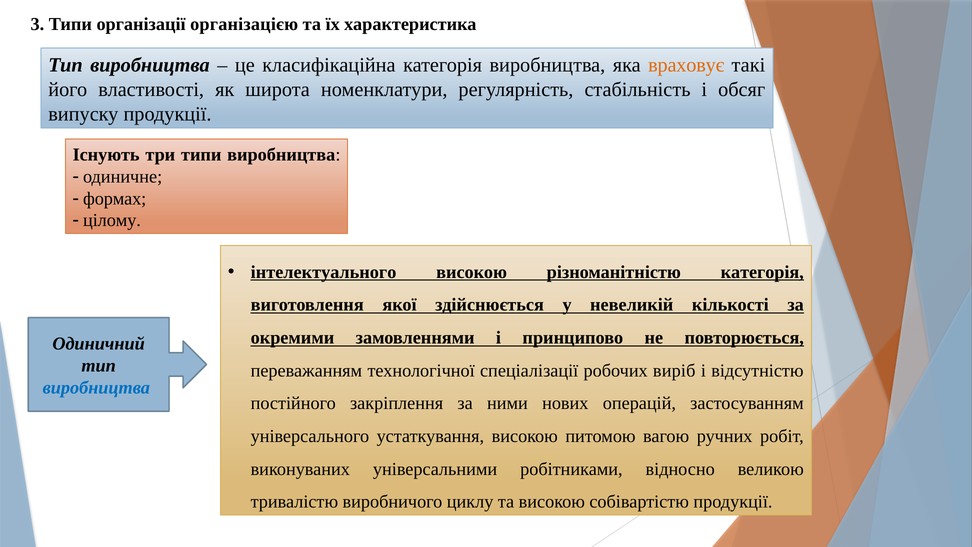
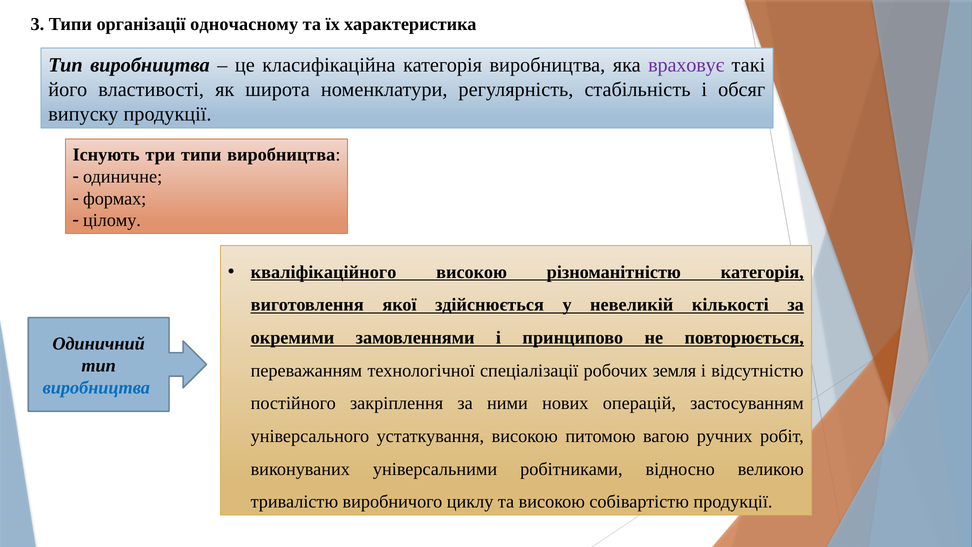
організацією: організацією -> одночасному
враховує colour: orange -> purple
інтелектуального: інтелектуального -> кваліфікаційного
виріб: виріб -> земля
